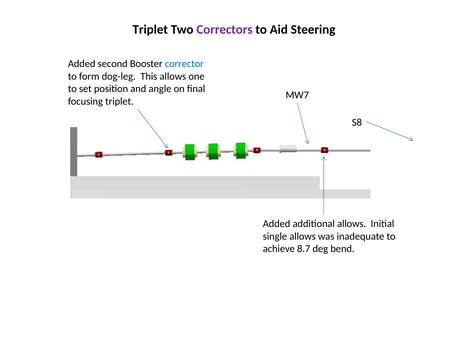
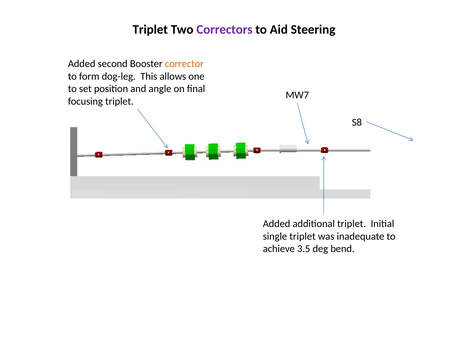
corrector colour: blue -> orange
additional allows: allows -> triplet
single allows: allows -> triplet
8.7: 8.7 -> 3.5
